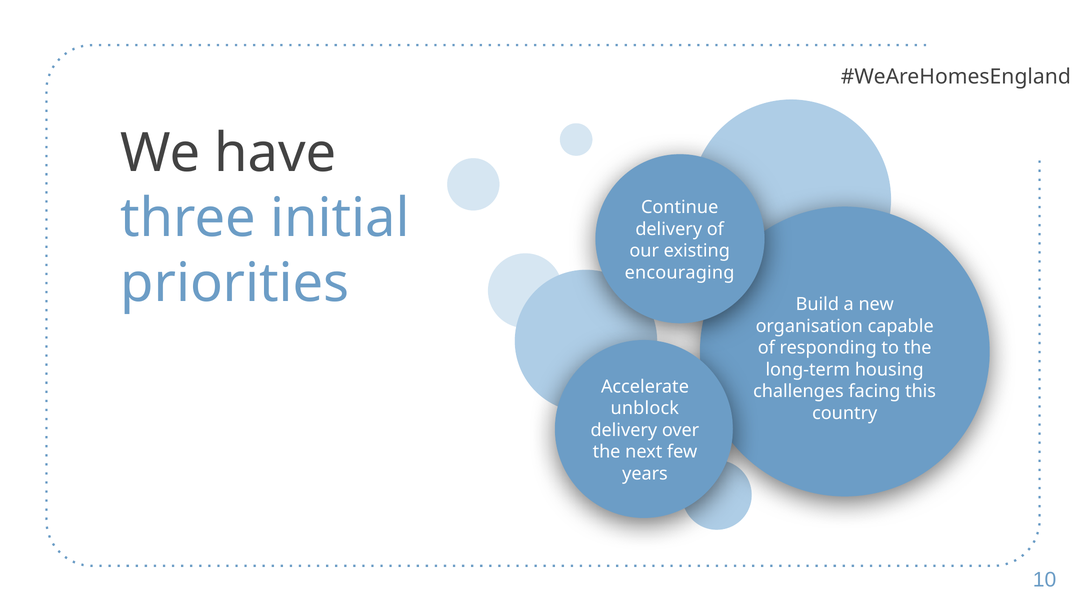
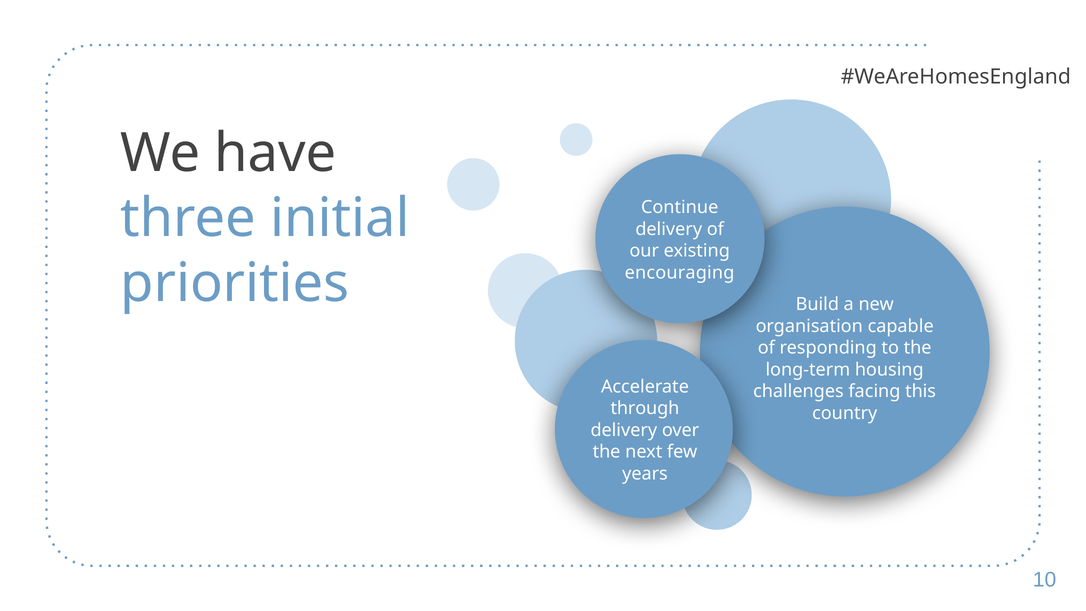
unblock: unblock -> through
